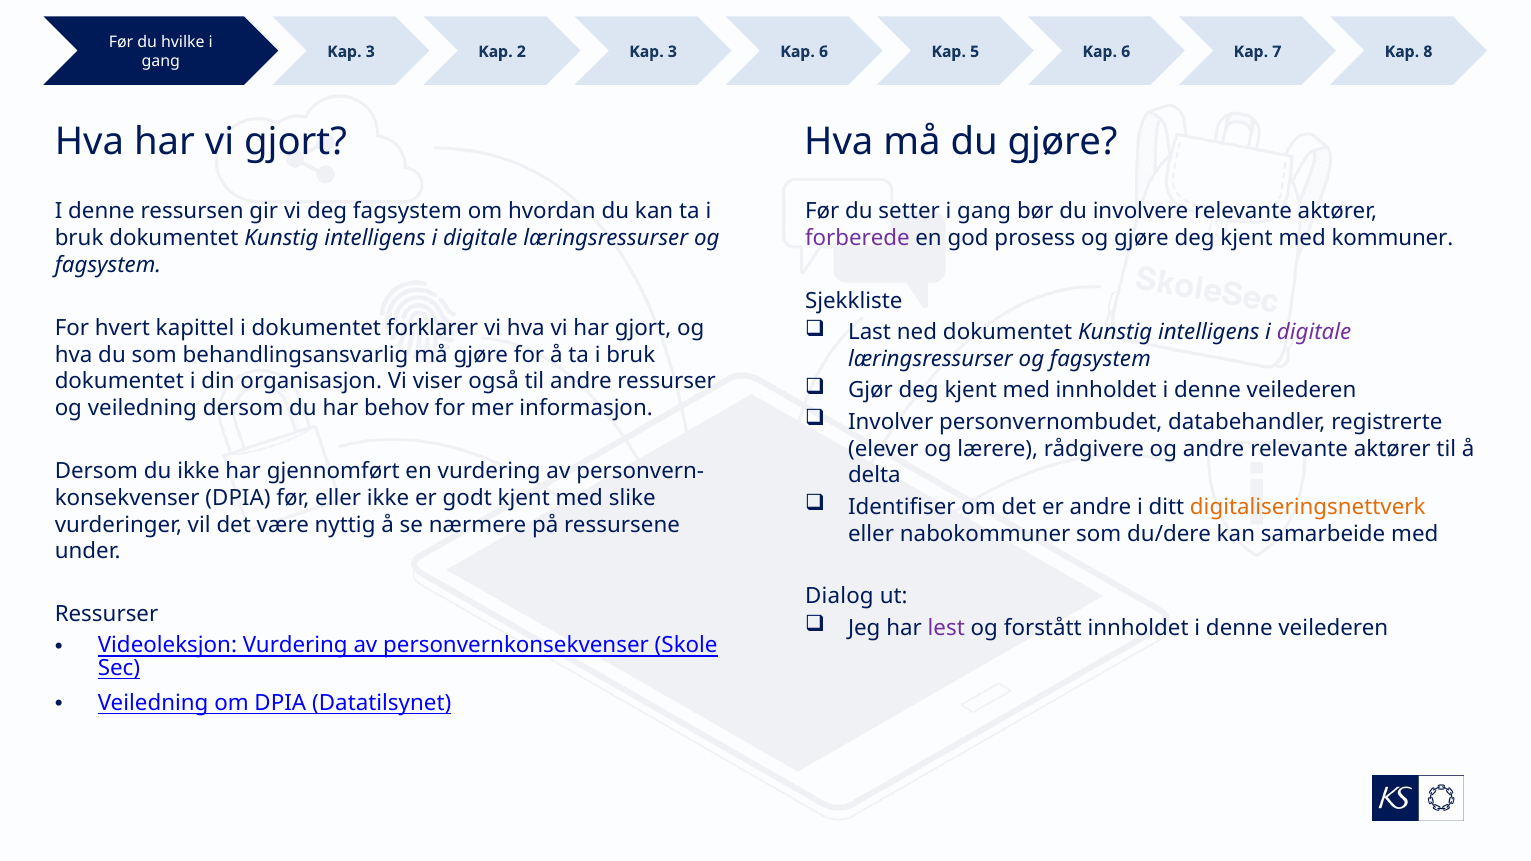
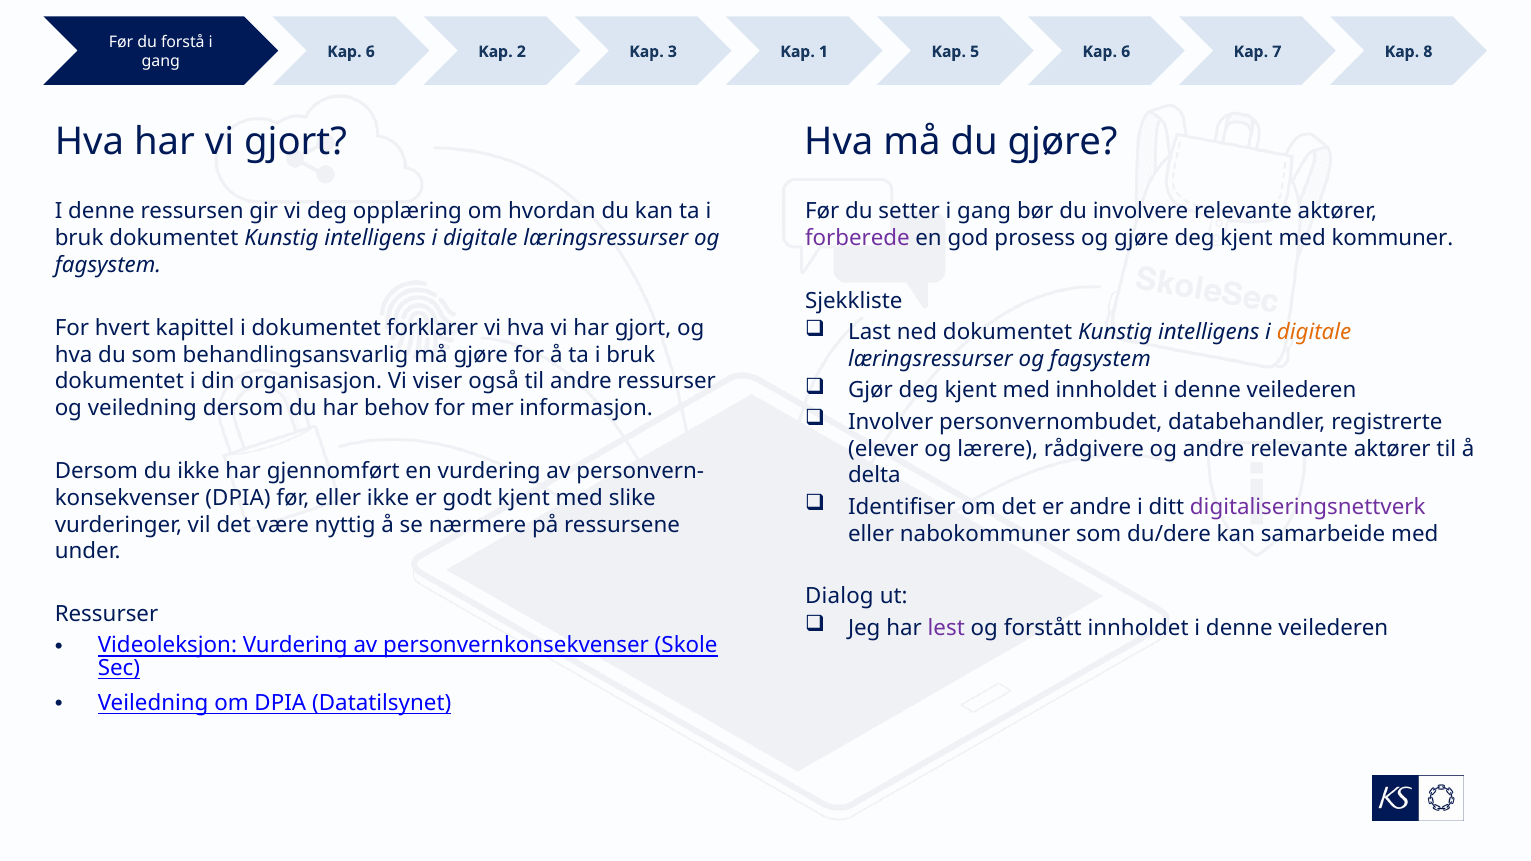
hvilke: hvilke -> forstå
gang Kap 3: 3 -> 6
3 Kap 6: 6 -> 1
deg fagsystem: fagsystem -> opplæring
digitale at (1314, 332) colour: purple -> orange
digitaliseringsnettverk colour: orange -> purple
